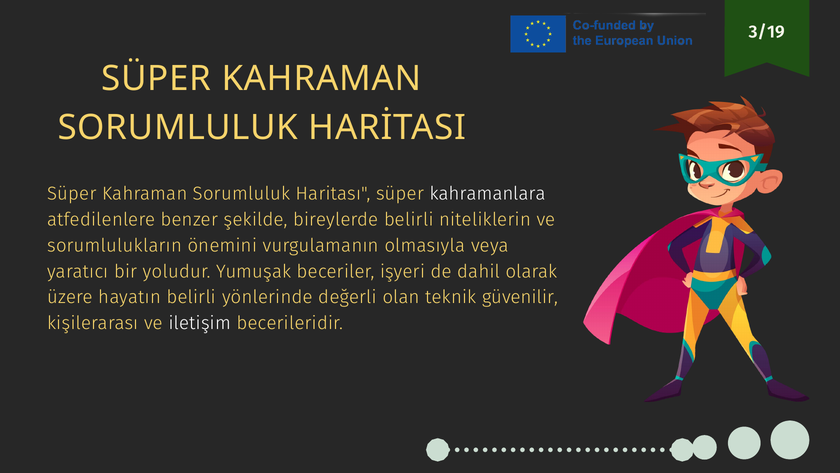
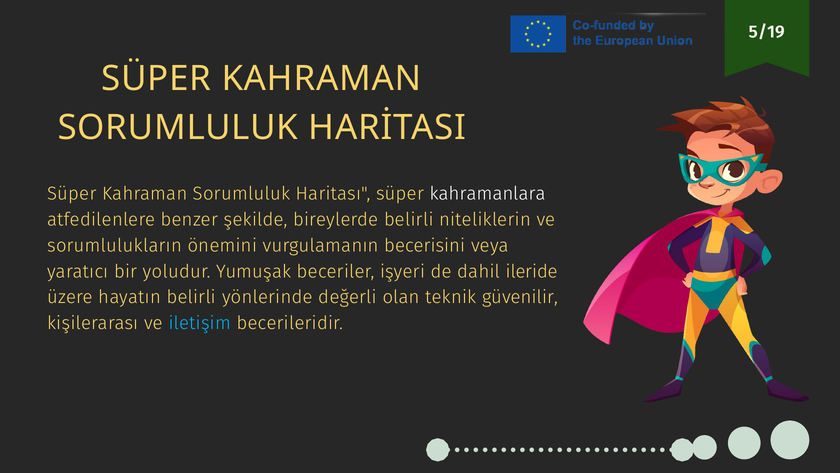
3/19: 3/19 -> 5/19
olmasıyla: olmasıyla -> becerisini
olarak: olarak -> ileride
iletişim colour: white -> light blue
